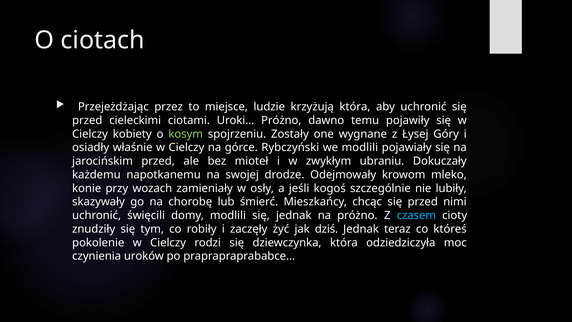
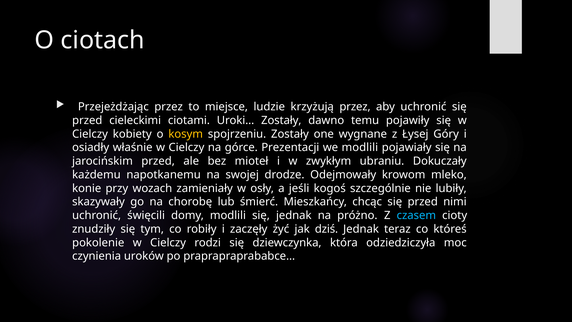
krzyżują która: która -> przez
Uroki… Próżno: Próżno -> Zostały
kosym colour: light green -> yellow
Rybczyński: Rybczyński -> Prezentacji
